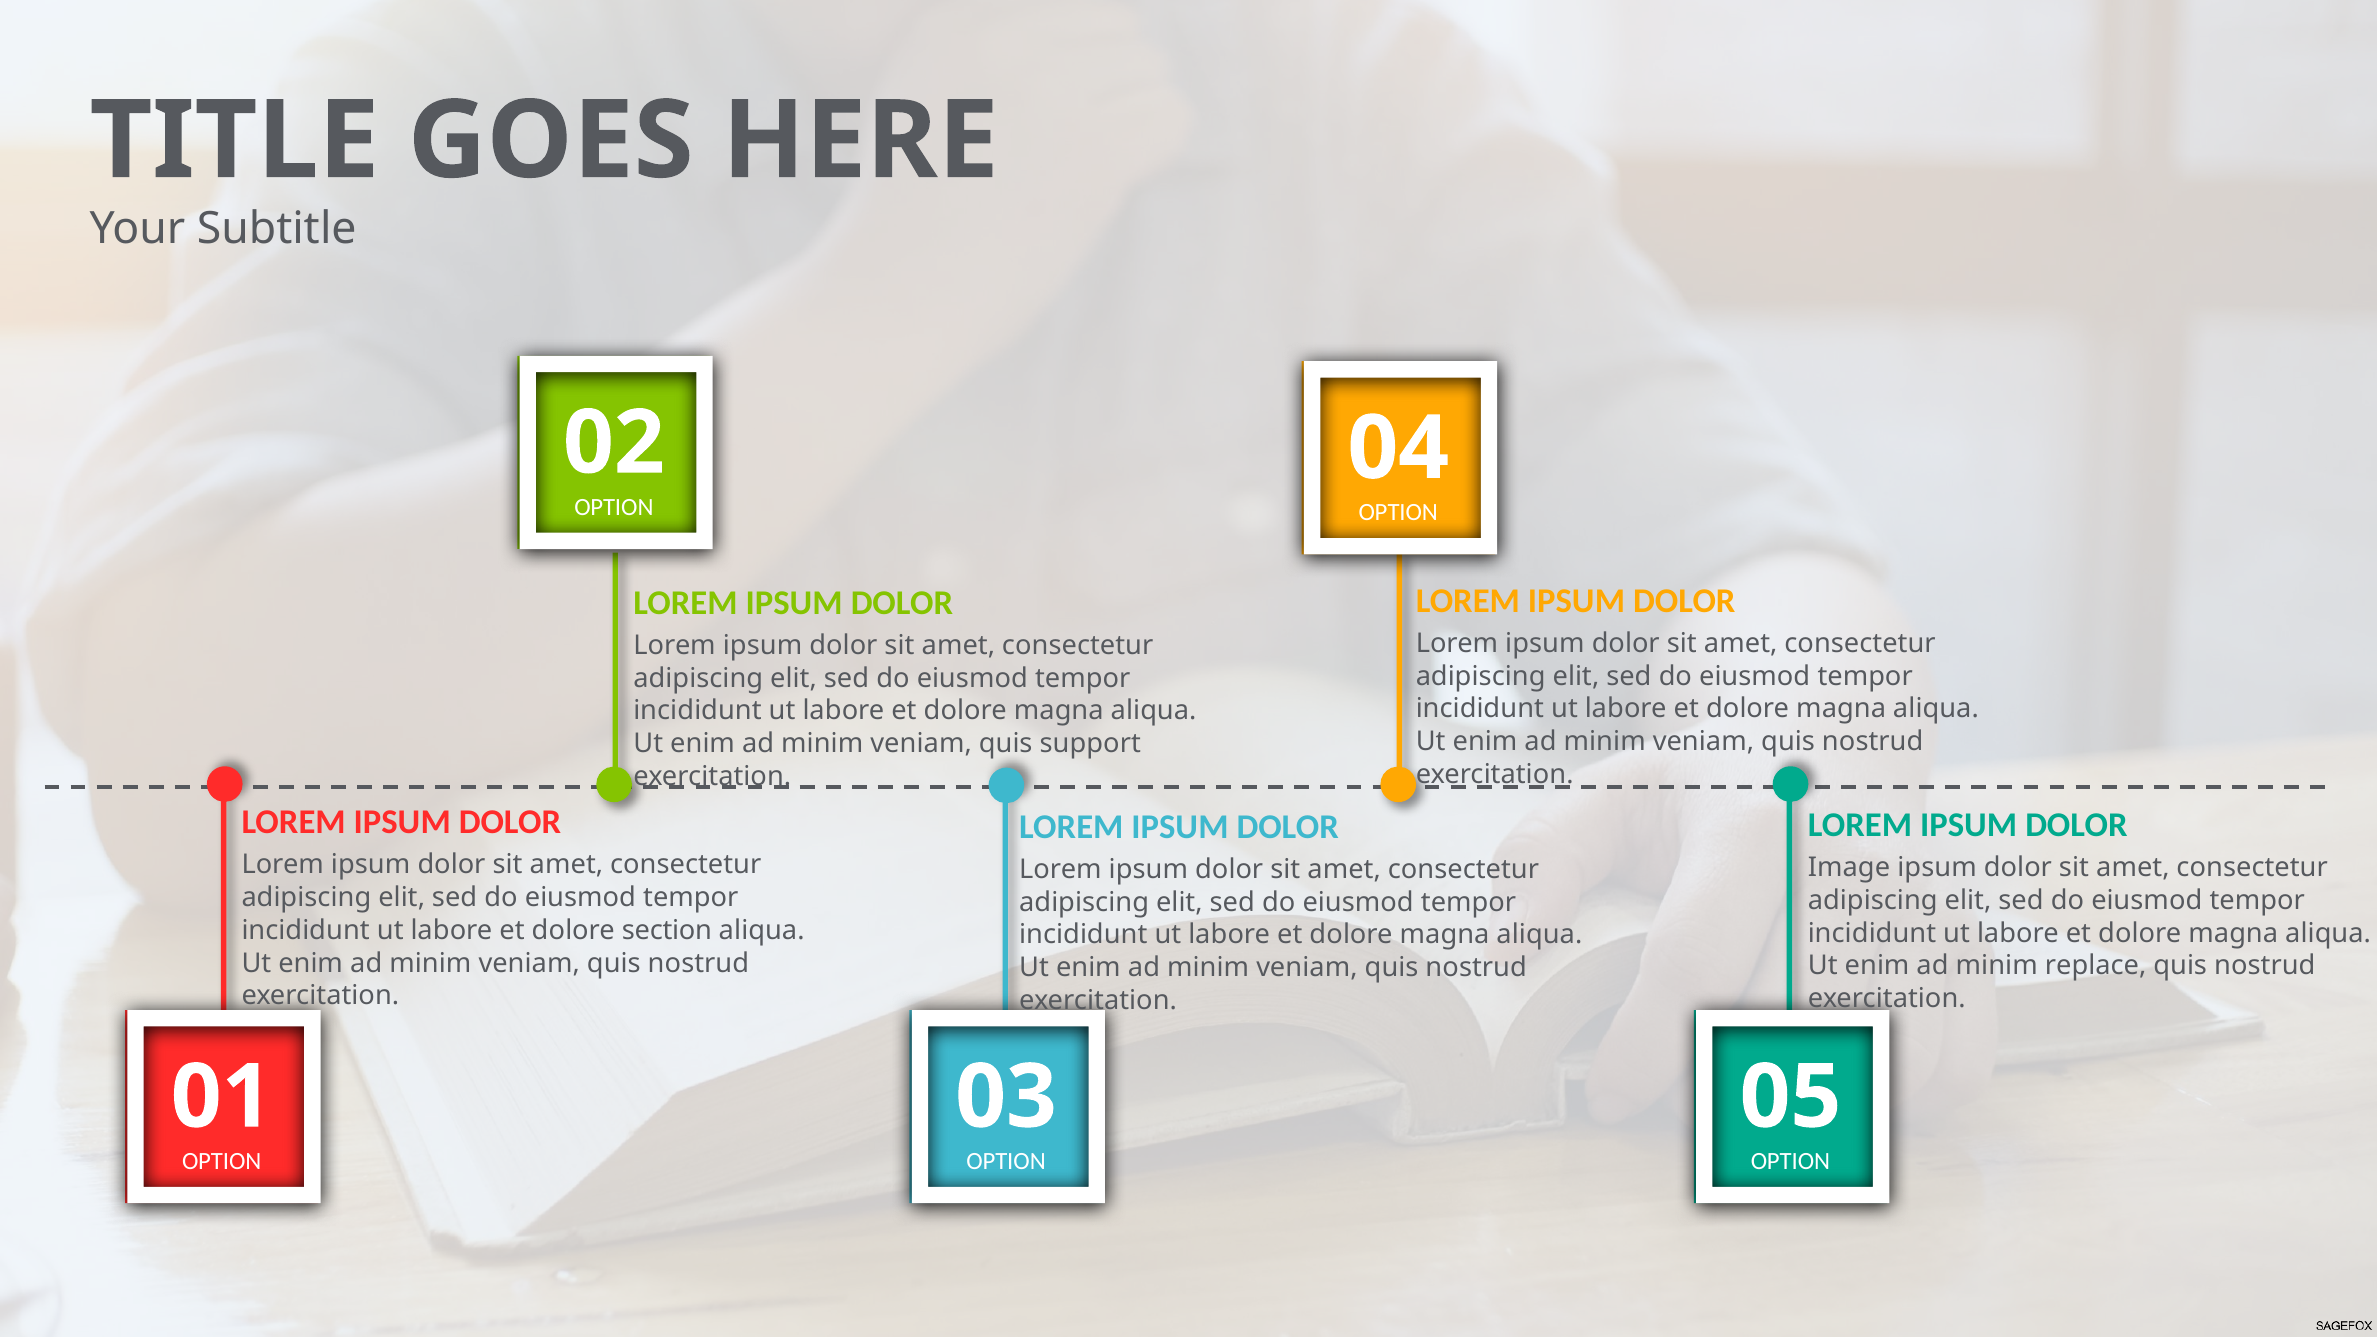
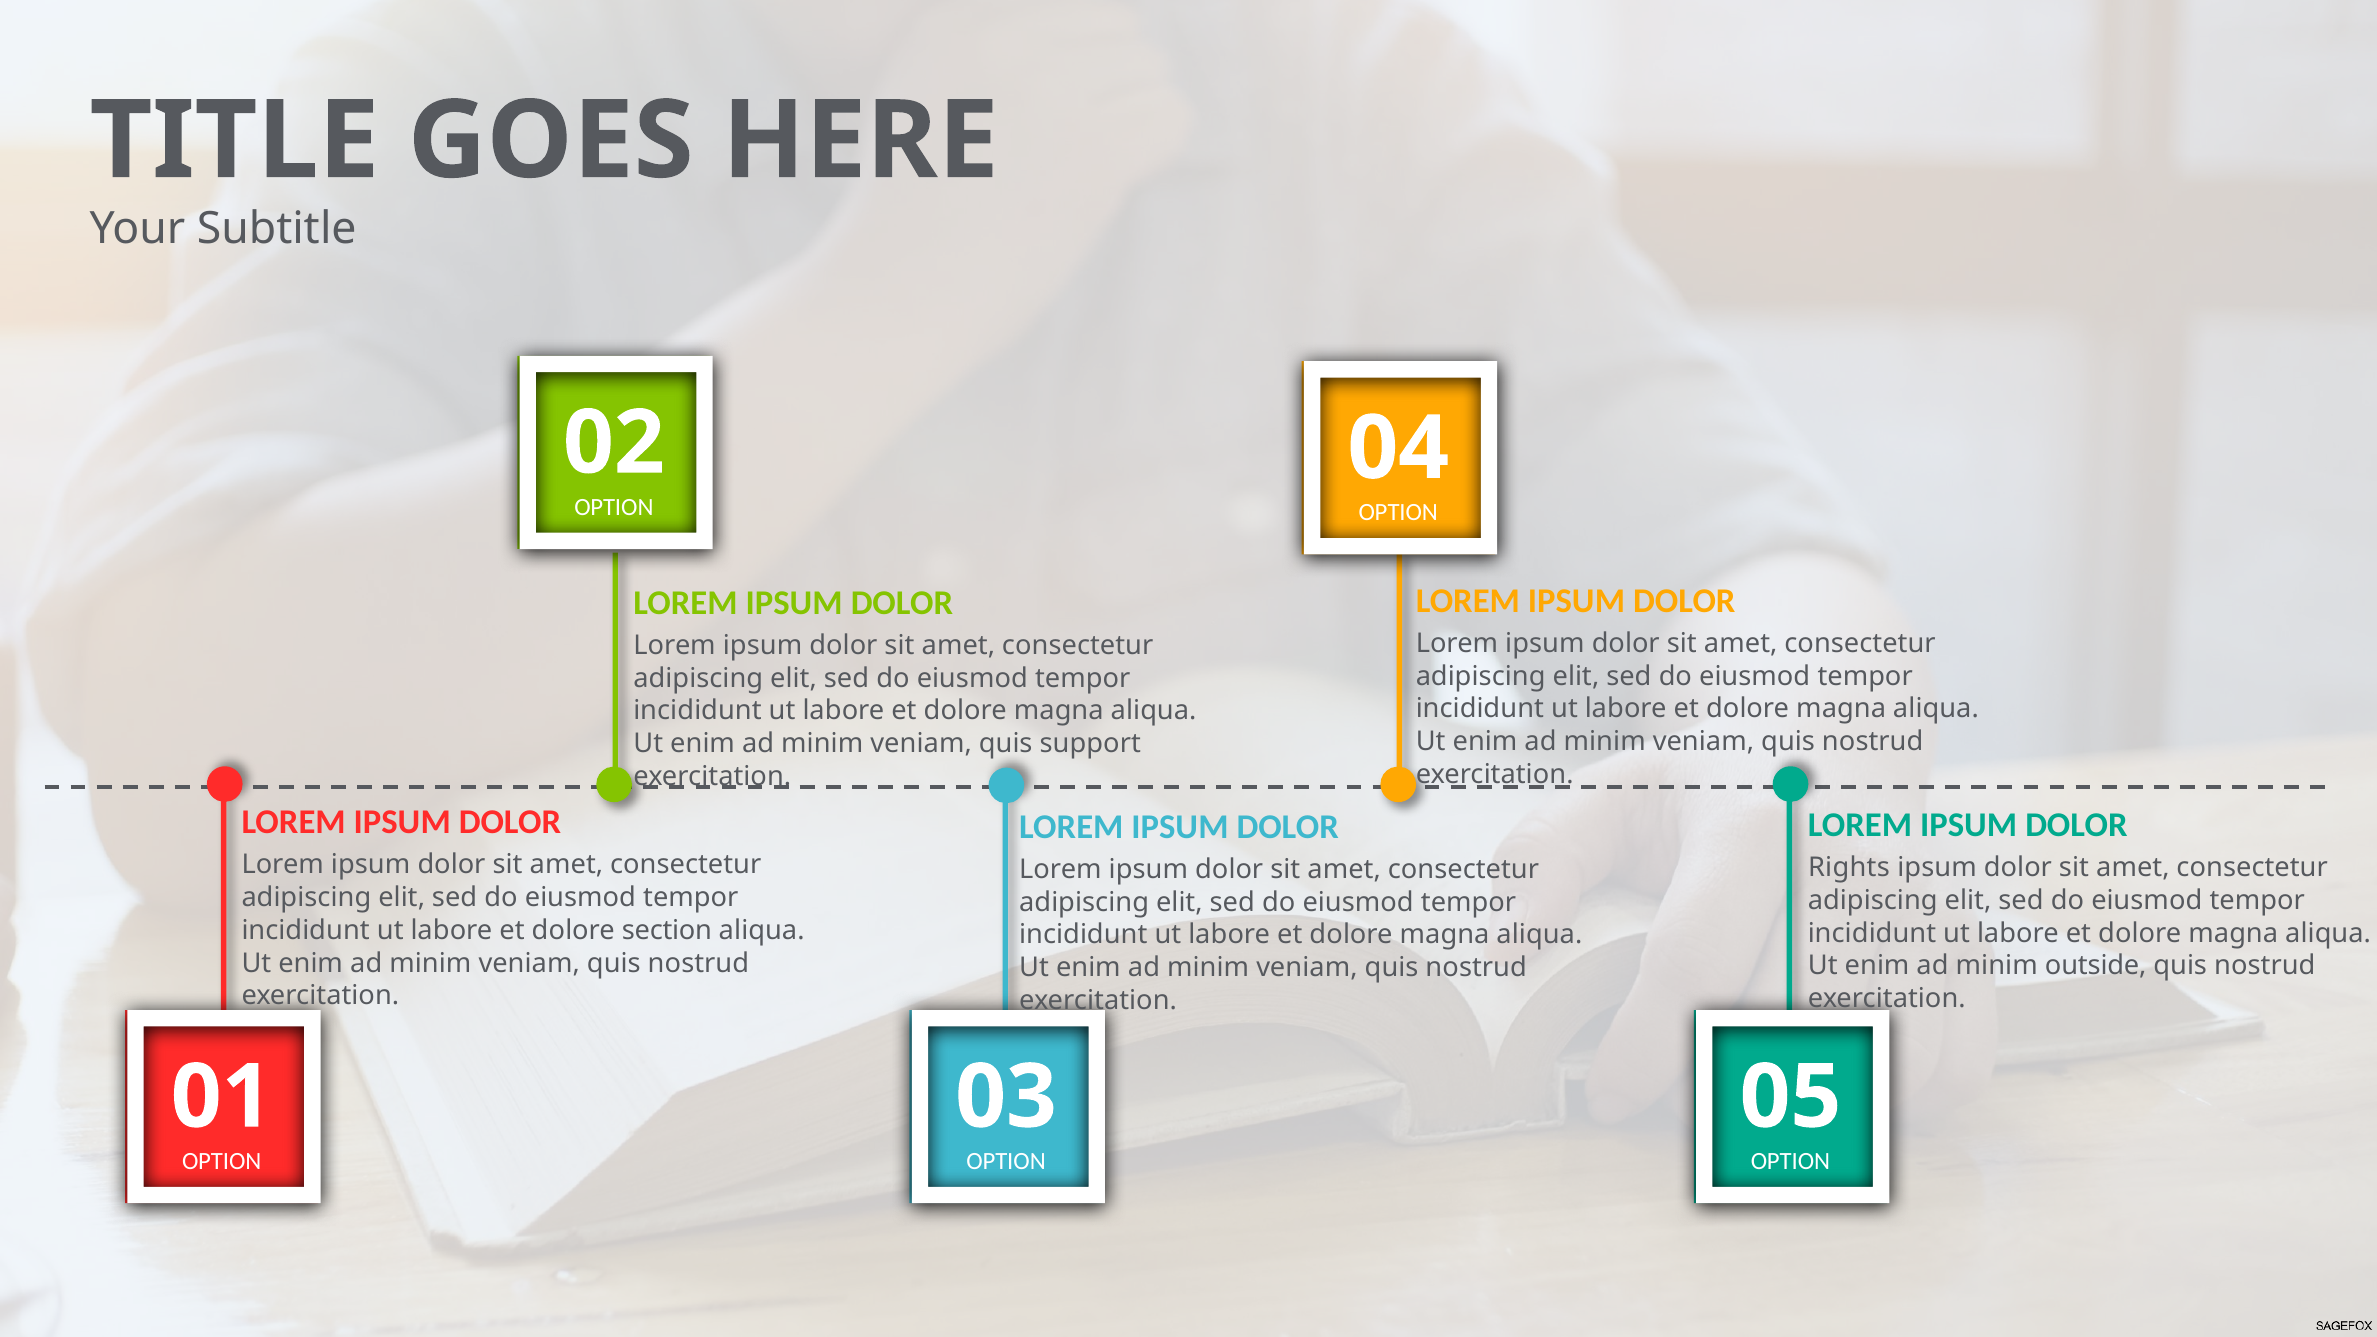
Image: Image -> Rights
replace: replace -> outside
